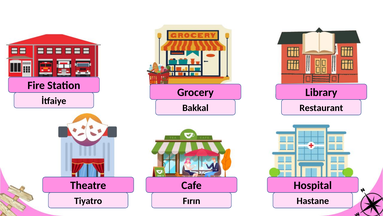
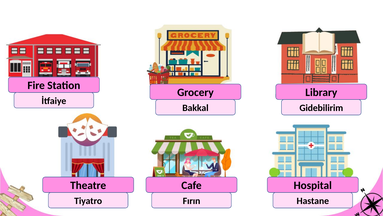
Restaurant: Restaurant -> Gidebilirim
